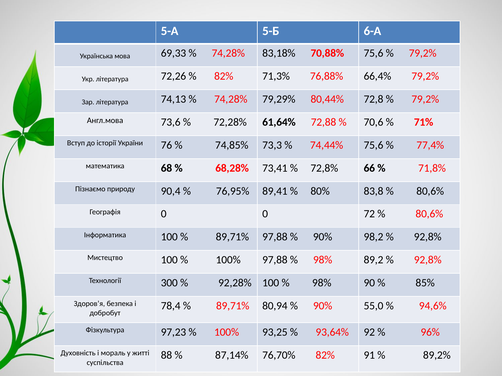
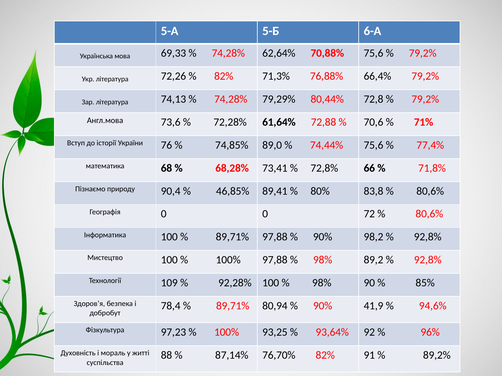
83,18%: 83,18% -> 62,64%
73,3: 73,3 -> 89,0
76,95%: 76,95% -> 46,85%
300: 300 -> 109
55,0: 55,0 -> 41,9
